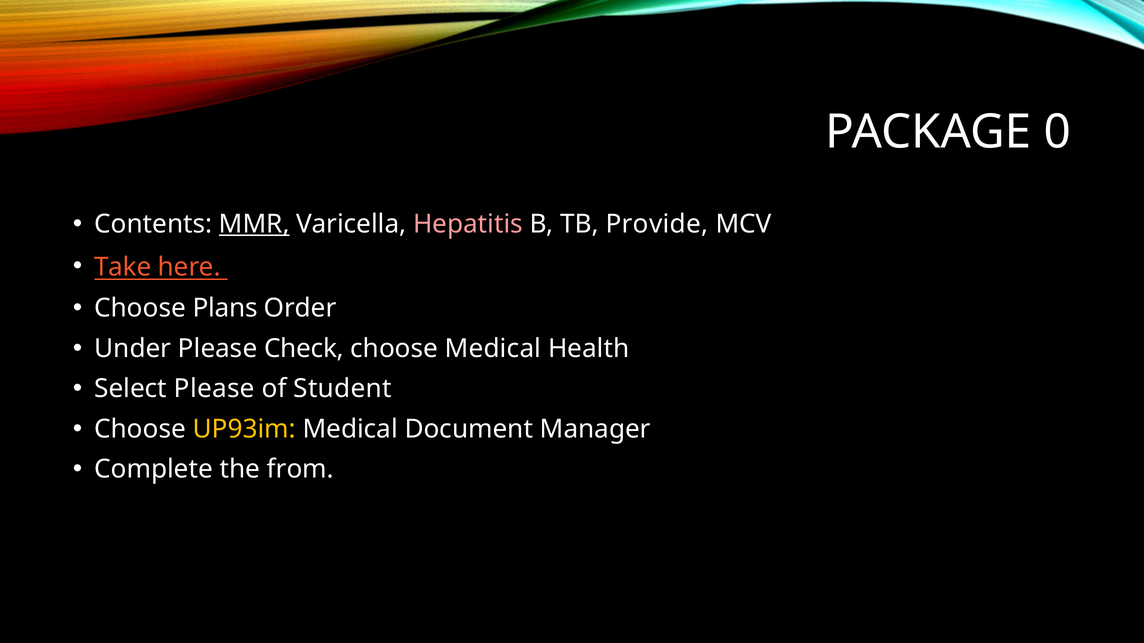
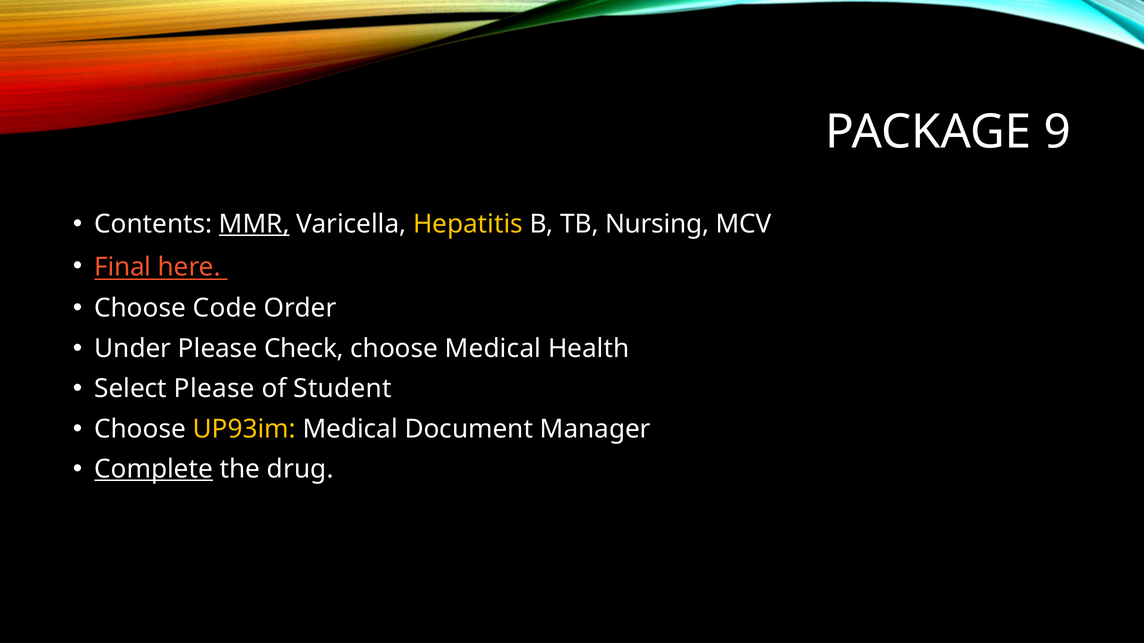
0: 0 -> 9
Hepatitis colour: pink -> yellow
Provide: Provide -> Nursing
Take: Take -> Final
Plans: Plans -> Code
Complete underline: none -> present
from: from -> drug
